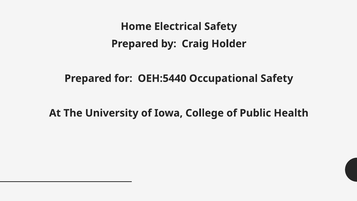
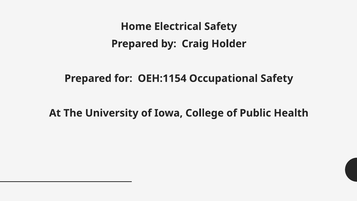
OEH:5440: OEH:5440 -> OEH:1154
